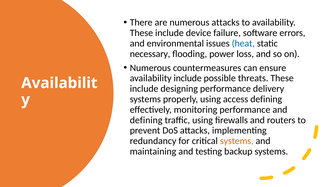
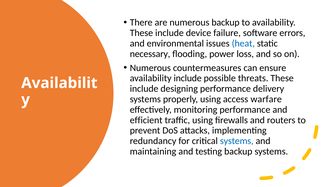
numerous attacks: attacks -> backup
access defining: defining -> warfare
defining at (146, 120): defining -> efficient
systems at (237, 141) colour: orange -> blue
